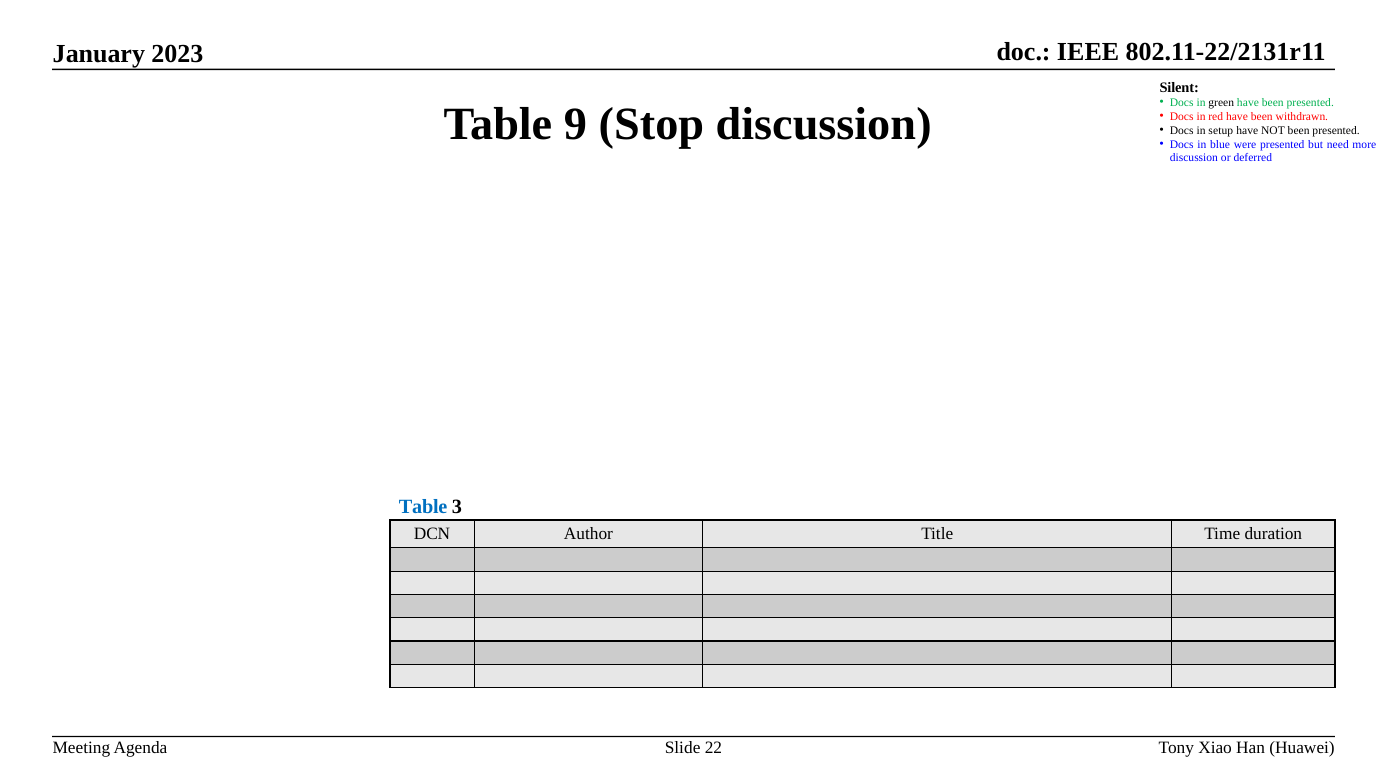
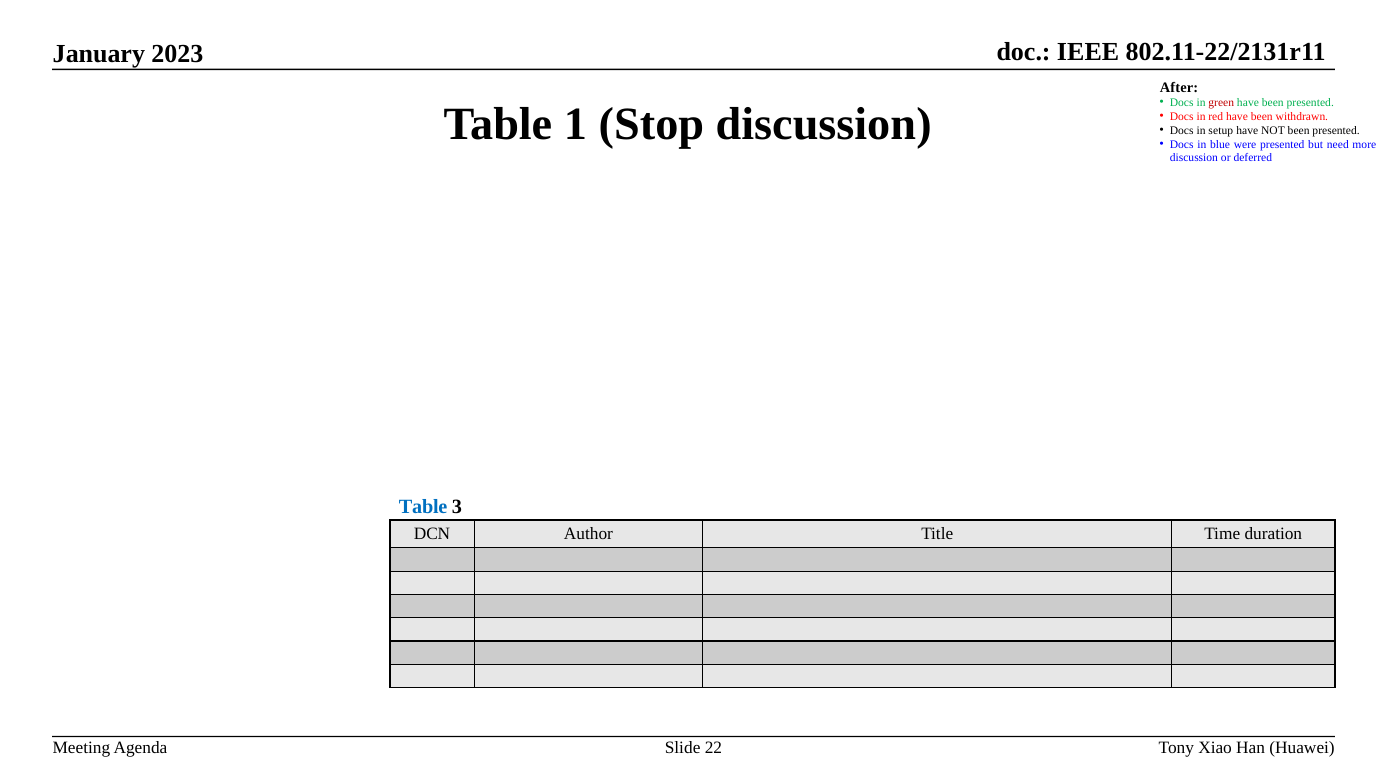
Silent: Silent -> After
green colour: black -> red
9: 9 -> 1
